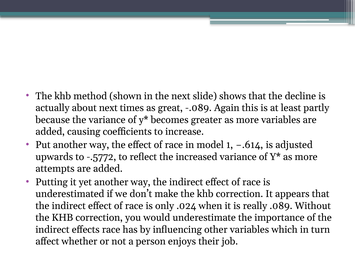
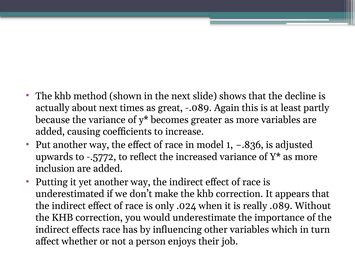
−.614: −.614 -> −.836
attempts: attempts -> inclusion
